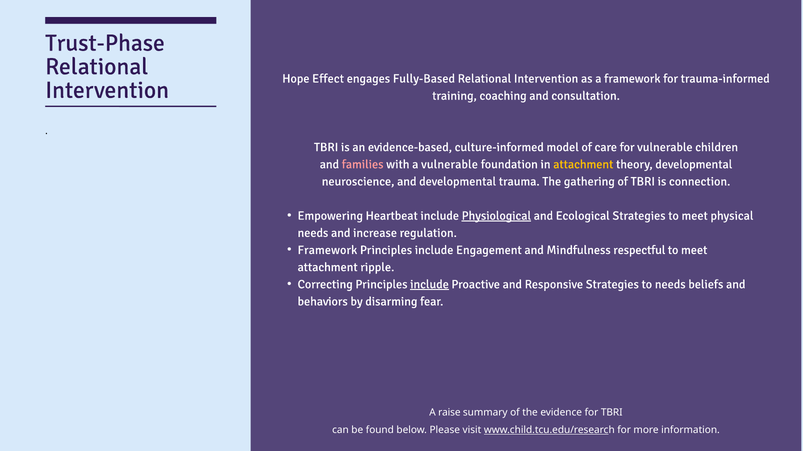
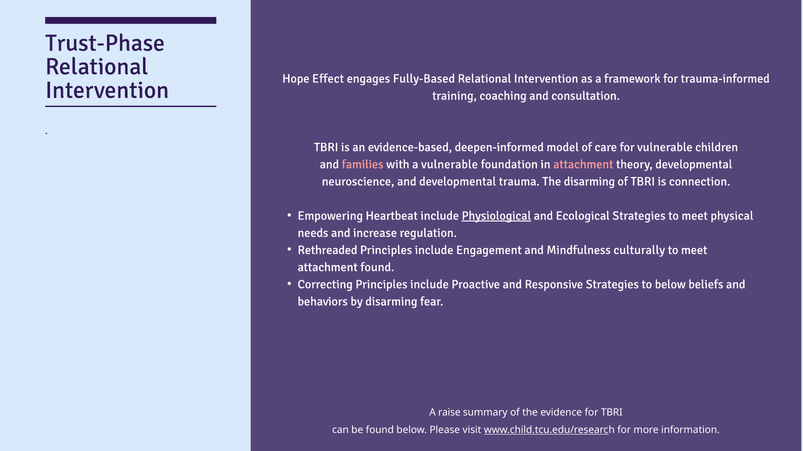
culture-informed: culture-informed -> deepen-informed
attachment at (583, 165) colour: yellow -> pink
The gathering: gathering -> disarming
Framework at (327, 250): Framework -> Rethreaded
respectful: respectful -> culturally
attachment ripple: ripple -> found
include at (430, 285) underline: present -> none
to needs: needs -> below
